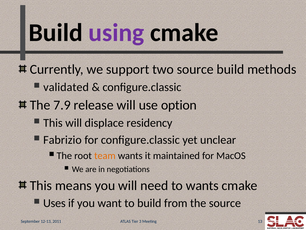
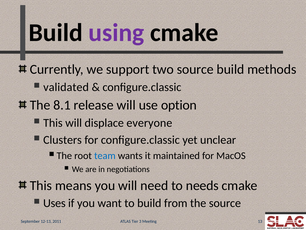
7.9: 7.9 -> 8.1
residency: residency -> everyone
Fabrizio: Fabrizio -> Clusters
team colour: orange -> blue
to wants: wants -> needs
